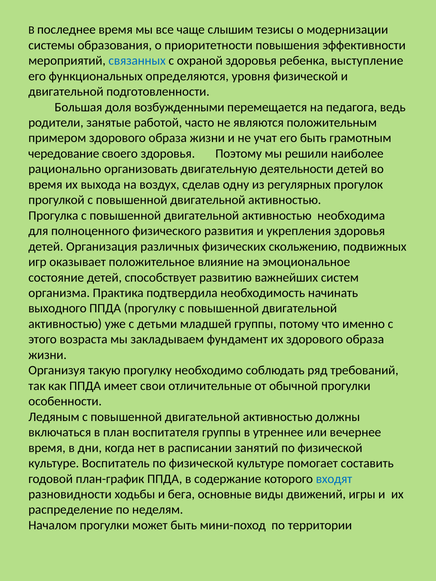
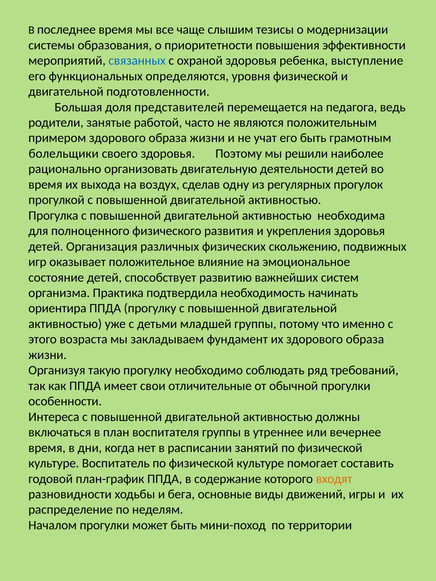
возбужденными: возбужденными -> представителей
чередование: чередование -> болельщики
выходного: выходного -> ориентира
Ледяным: Ледяным -> Интереса
входят colour: blue -> orange
